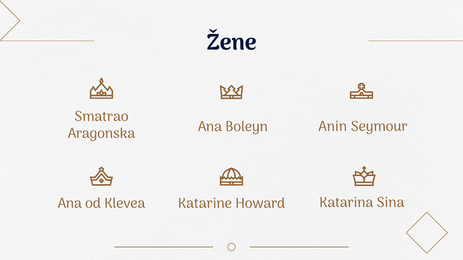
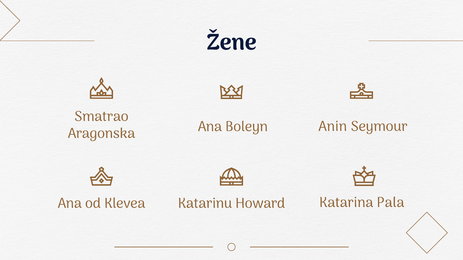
Katarine: Katarine -> Katarinu
Sina: Sina -> Pala
